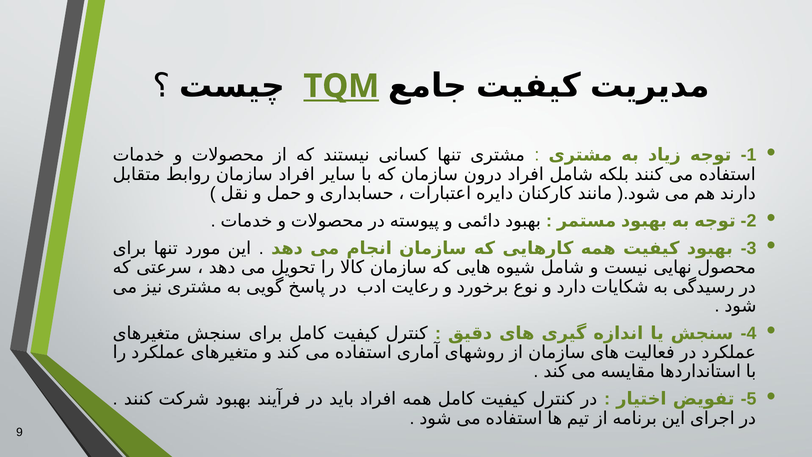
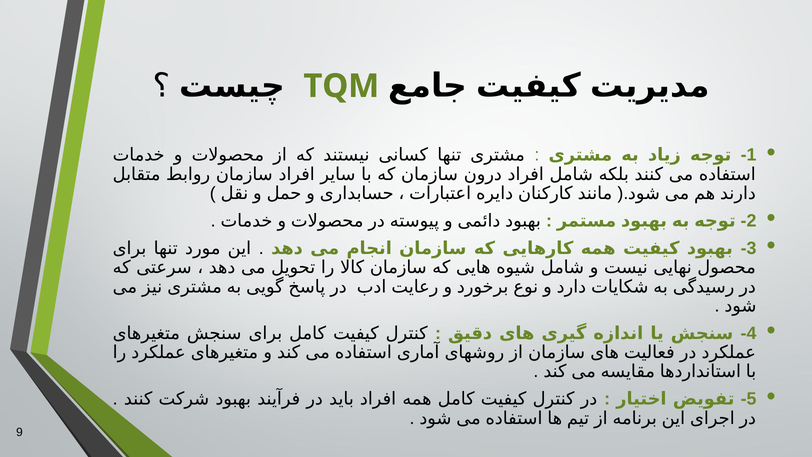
TQM underline: present -> none
